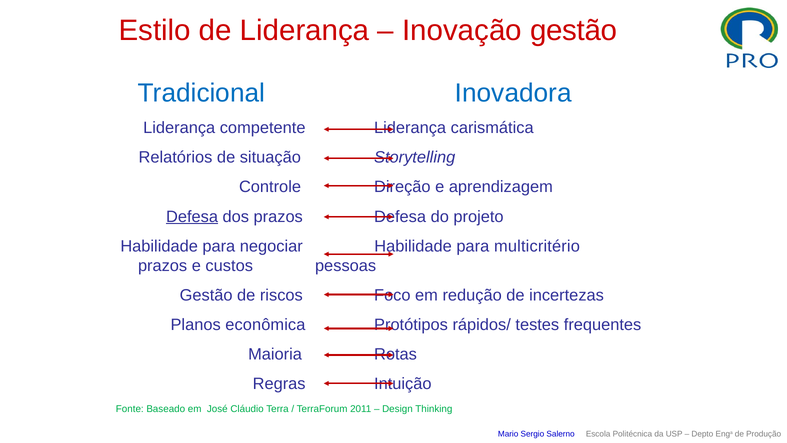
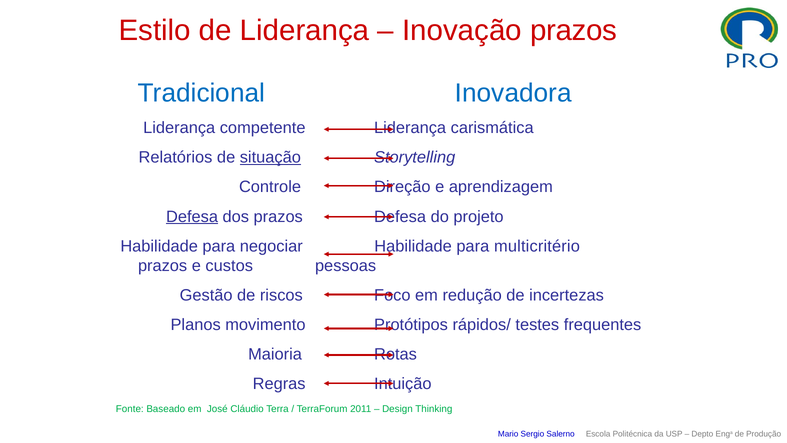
Inovação gestão: gestão -> prazos
situação underline: none -> present
econômica: econômica -> movimento
